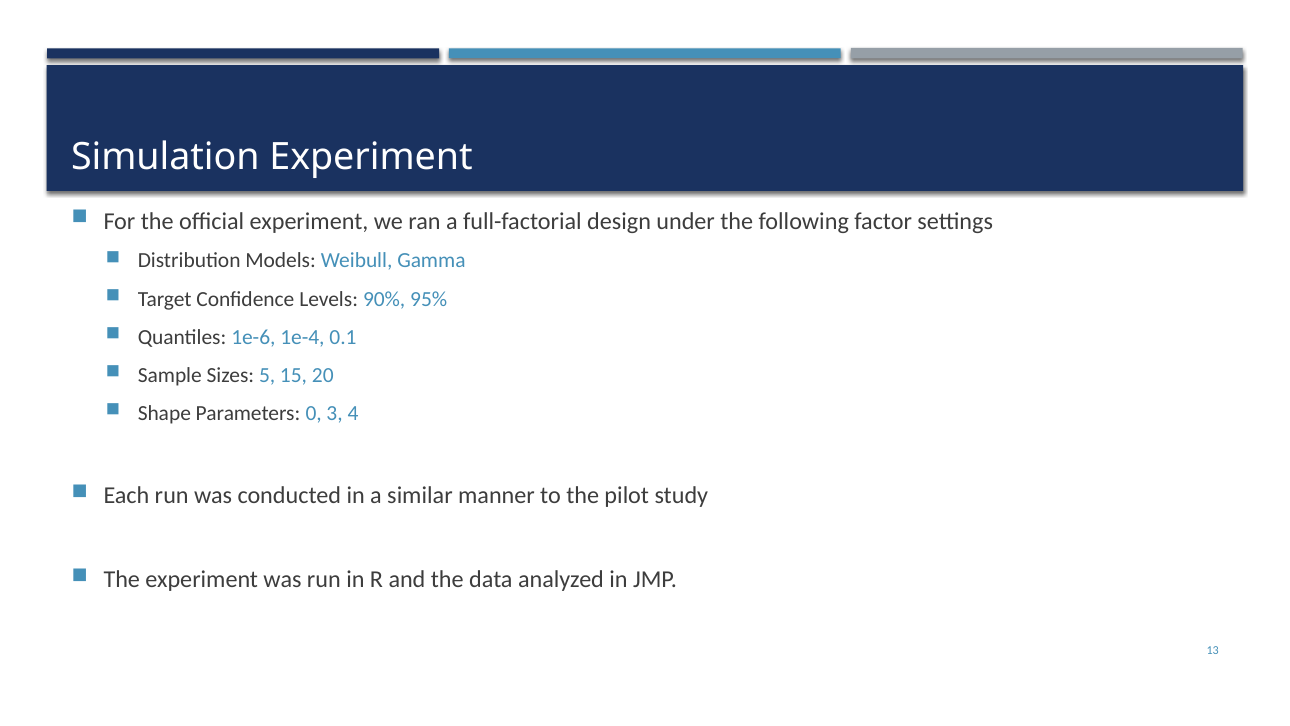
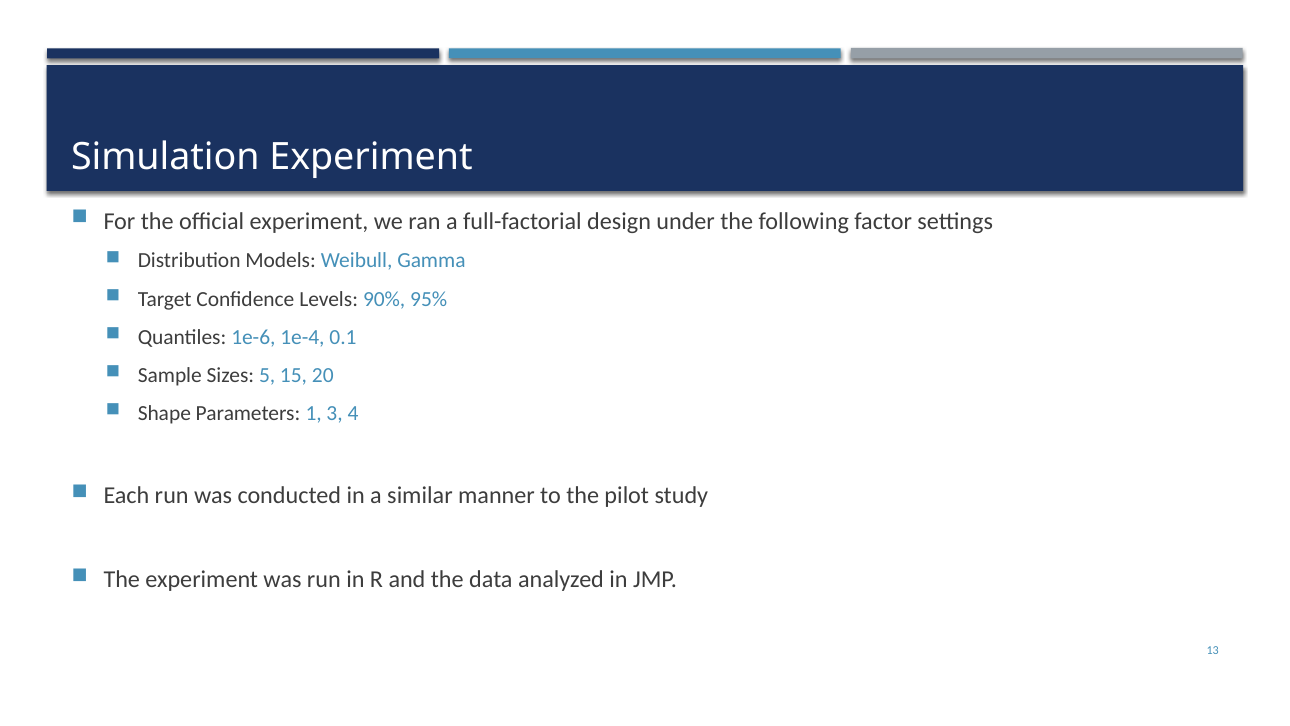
0: 0 -> 1
